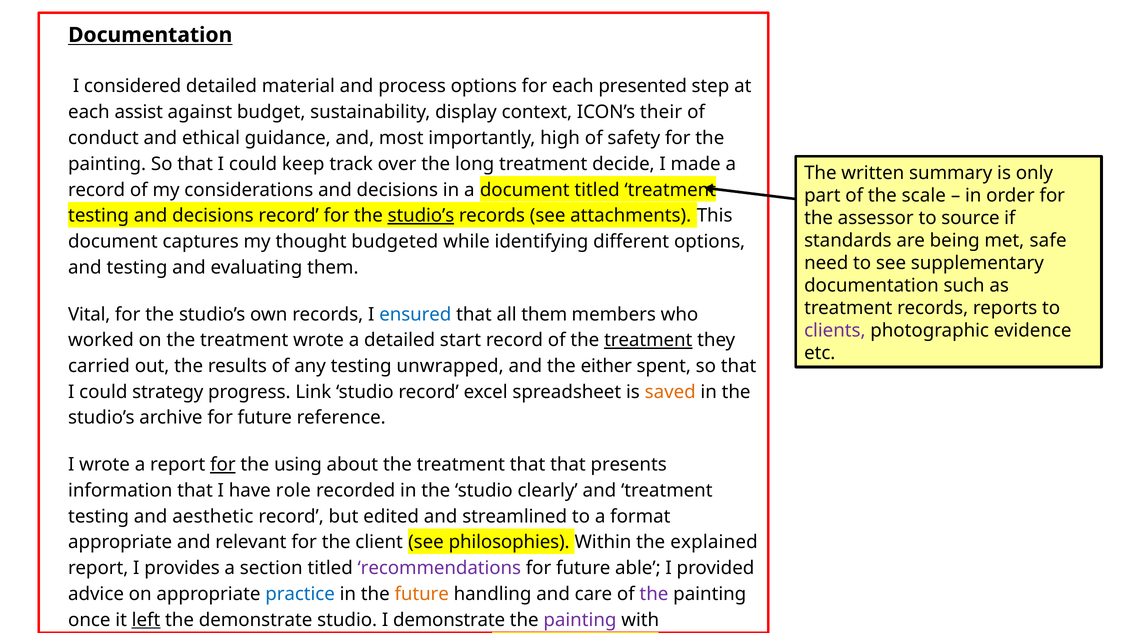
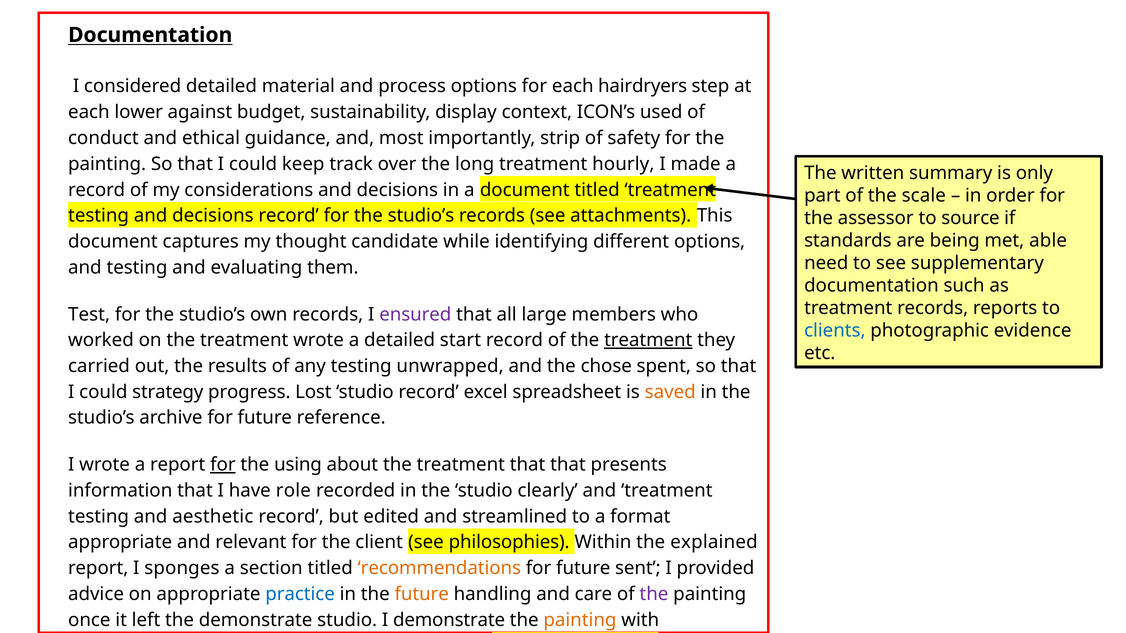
presented: presented -> hairdryers
assist: assist -> lower
their: their -> used
high: high -> strip
decide: decide -> hourly
studio’s at (421, 216) underline: present -> none
safe: safe -> able
budgeted: budgeted -> candidate
Vital: Vital -> Test
ensured colour: blue -> purple
all them: them -> large
clients colour: purple -> blue
either: either -> chose
Link: Link -> Lost
provides: provides -> sponges
recommendations colour: purple -> orange
able: able -> sent
left underline: present -> none
painting at (580, 620) colour: purple -> orange
